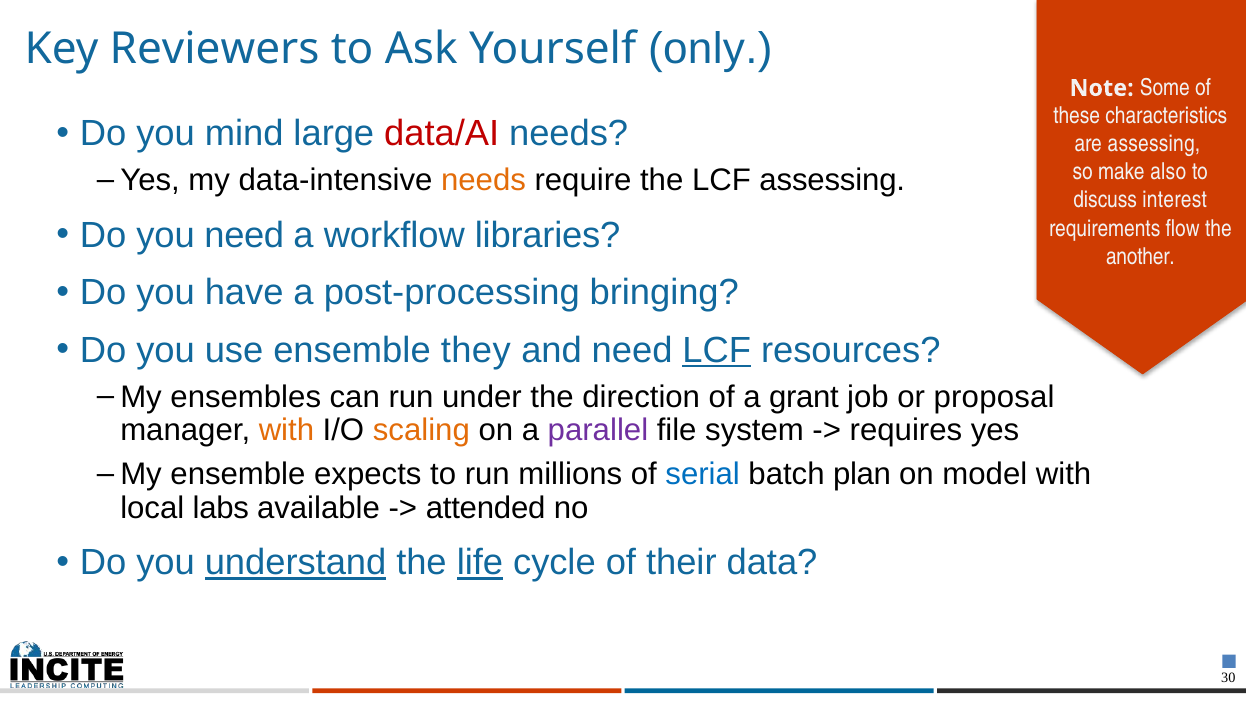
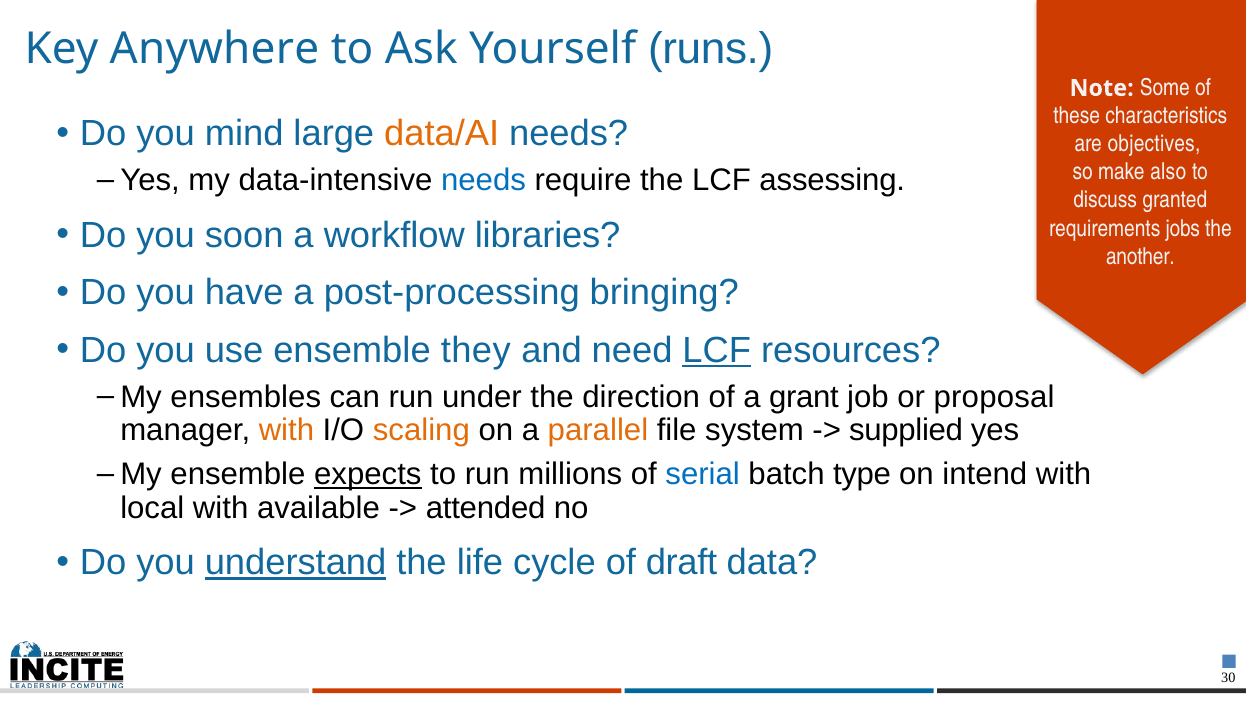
Reviewers: Reviewers -> Anywhere
only: only -> runs
data/AI colour: red -> orange
are assessing: assessing -> objectives
needs at (484, 181) colour: orange -> blue
interest: interest -> granted
you need: need -> soon
flow: flow -> jobs
parallel colour: purple -> orange
requires: requires -> supplied
expects underline: none -> present
plan: plan -> type
model: model -> intend
local labs: labs -> with
life underline: present -> none
their: their -> draft
